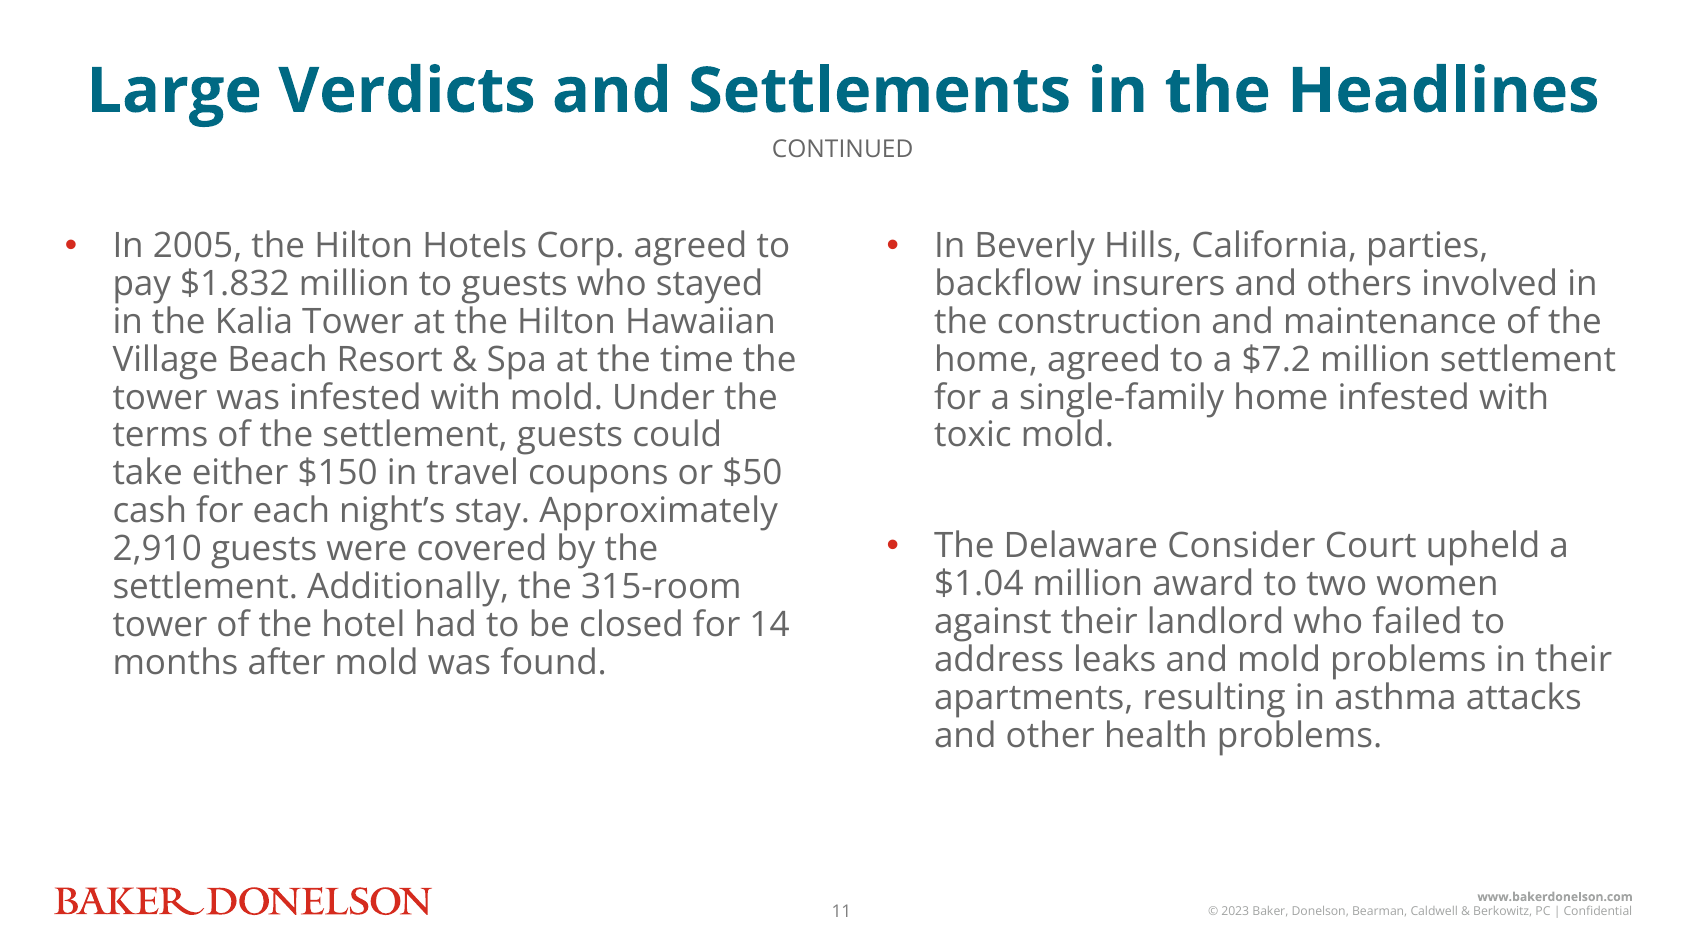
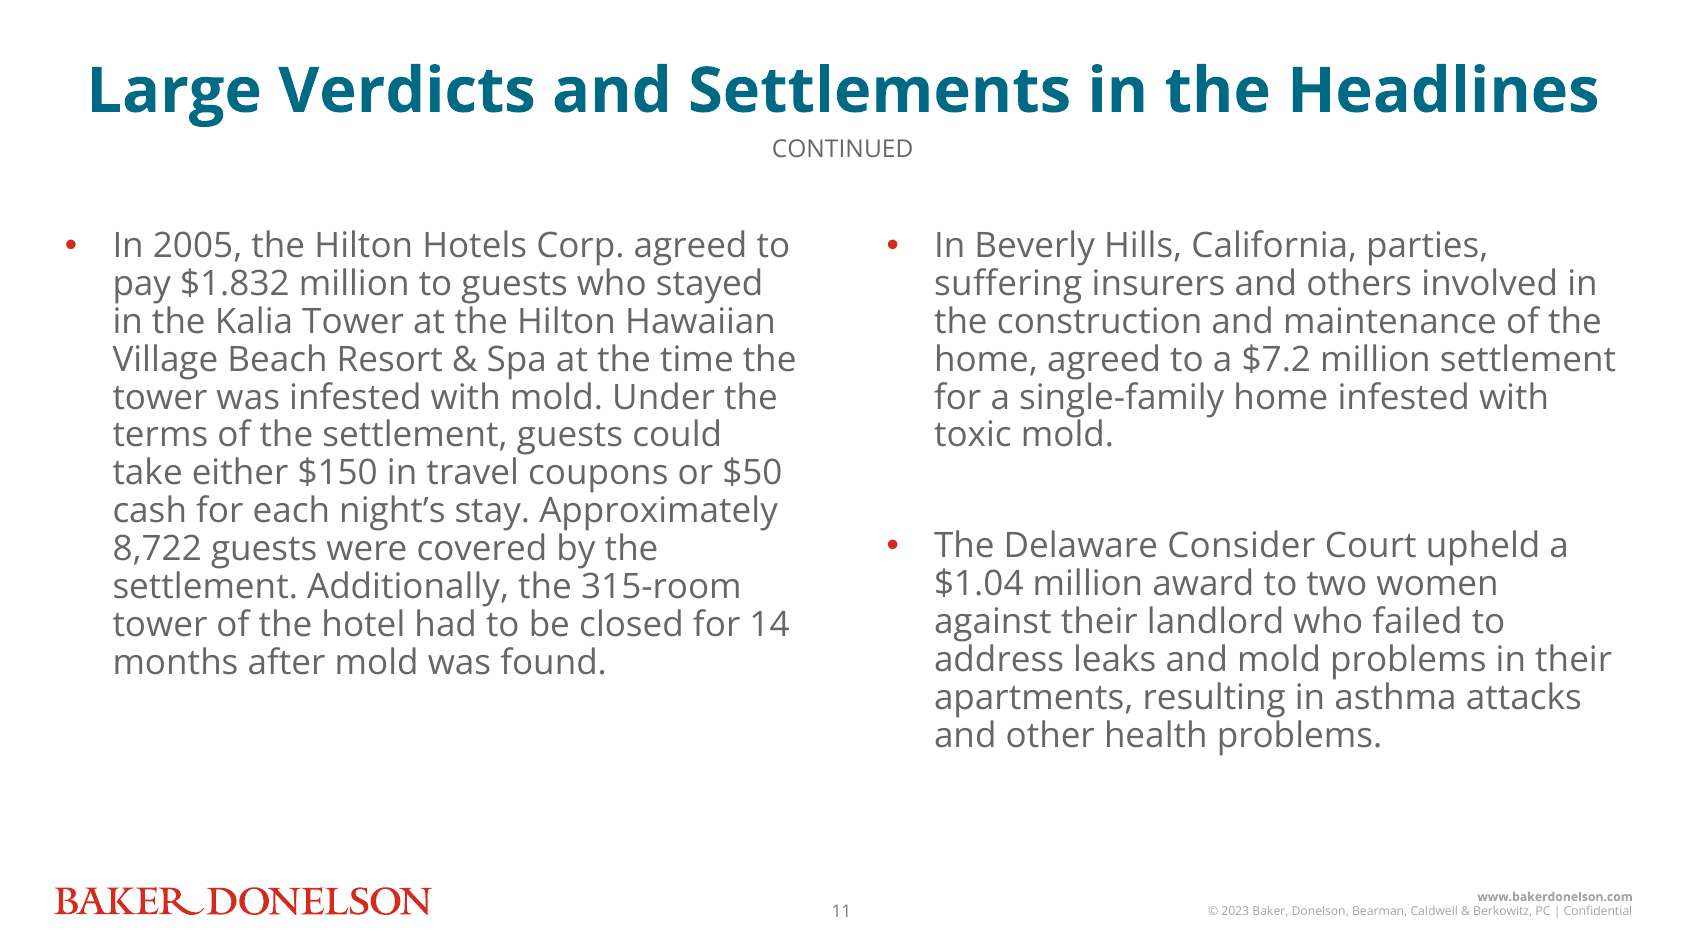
backflow: backflow -> suffering
2,910: 2,910 -> 8,722
